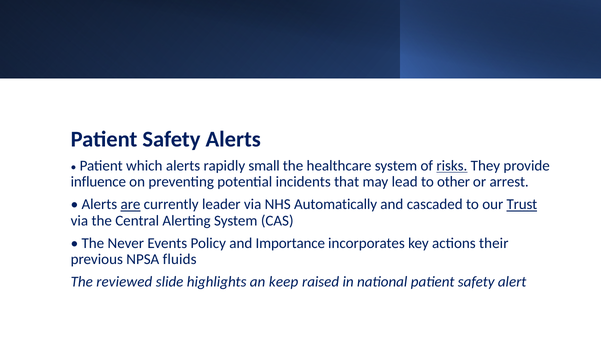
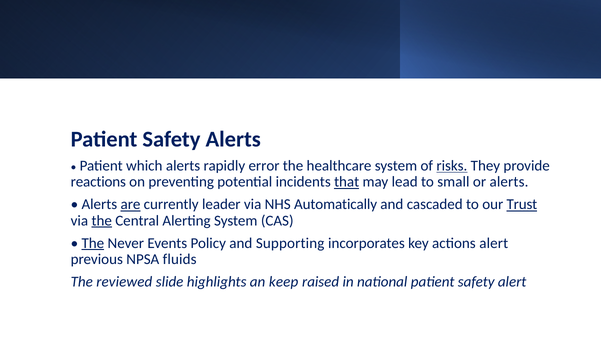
small: small -> error
influence: influence -> reactions
that underline: none -> present
other: other -> small
or arrest: arrest -> alerts
the at (102, 221) underline: none -> present
The at (93, 243) underline: none -> present
Importance: Importance -> Supporting
actions their: their -> alert
